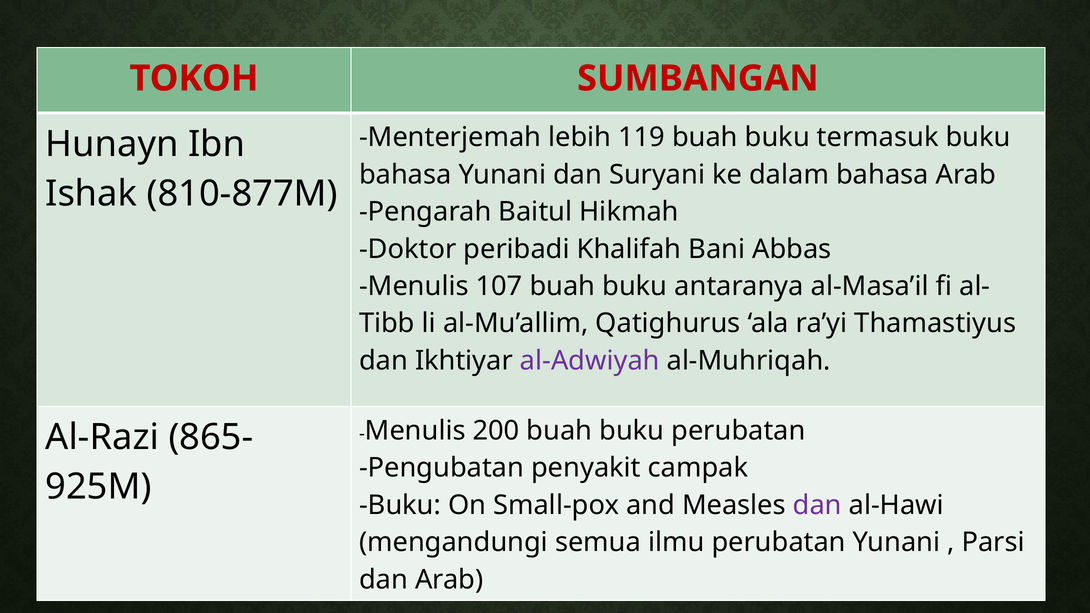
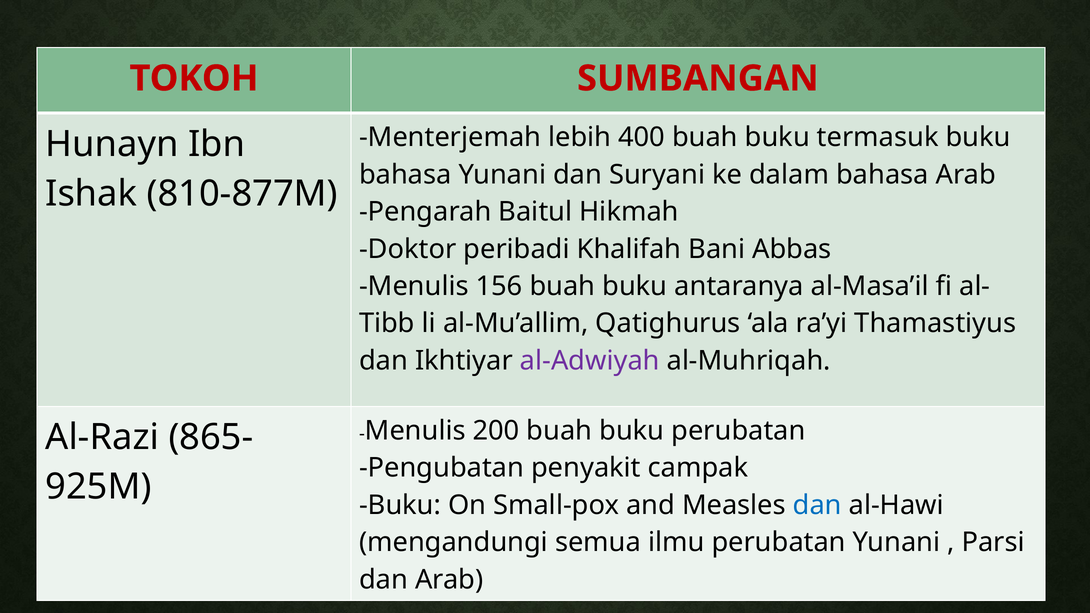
119: 119 -> 400
107: 107 -> 156
dan at (817, 505) colour: purple -> blue
